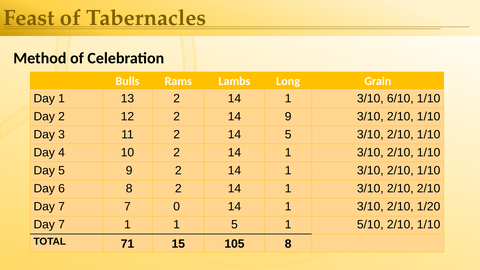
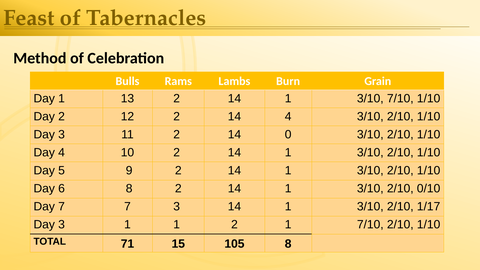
Lambs Long: Long -> Burn
3/10 6/10: 6/10 -> 7/10
9 at (288, 117): 9 -> 4
14 5: 5 -> 0
2/10 2/10: 2/10 -> 0/10
0 at (177, 207): 0 -> 3
1/20: 1/20 -> 1/17
7 at (62, 225): 7 -> 3
1 5: 5 -> 2
1 5/10: 5/10 -> 7/10
